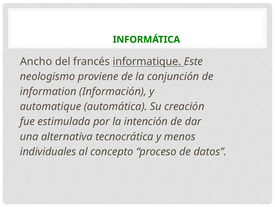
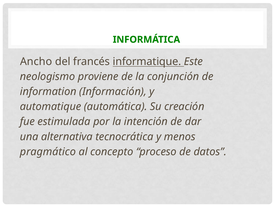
individuales: individuales -> pragmático
